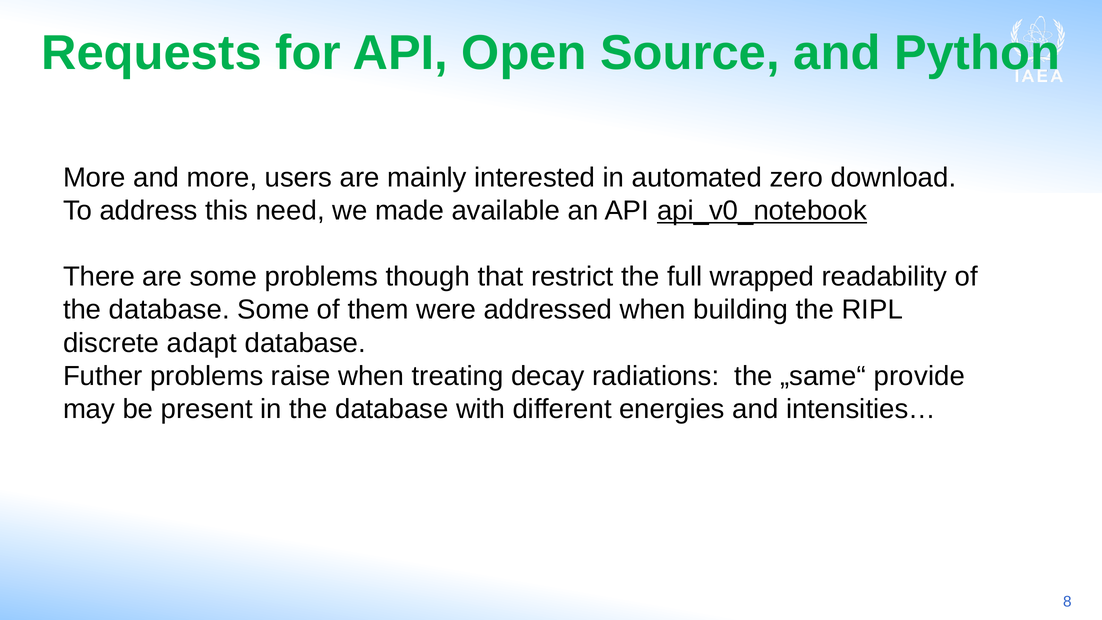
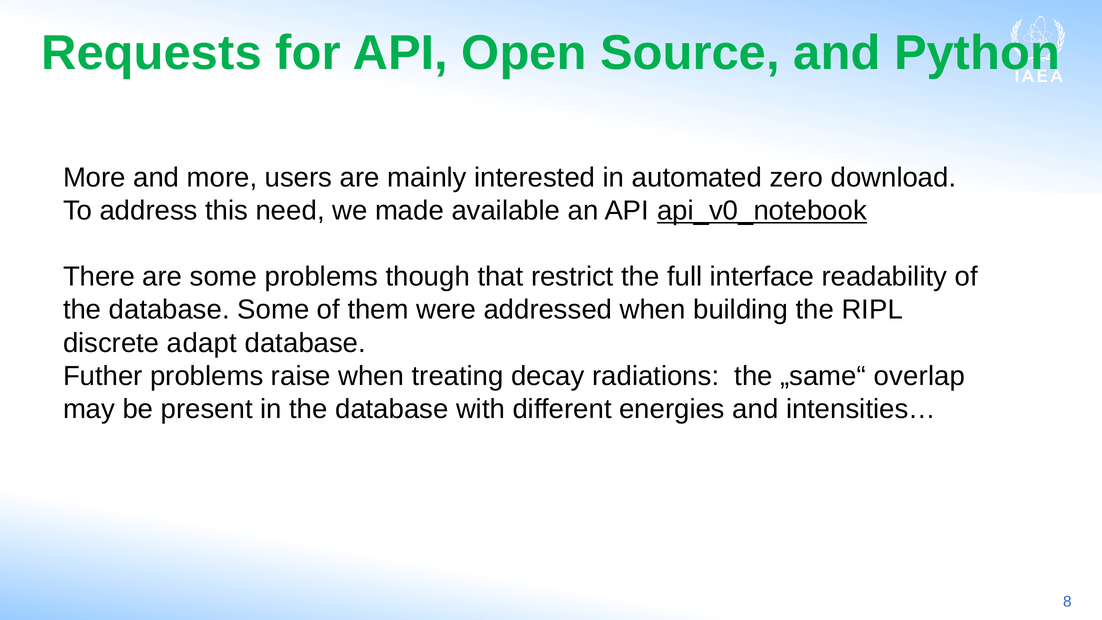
wrapped: wrapped -> interface
provide: provide -> overlap
